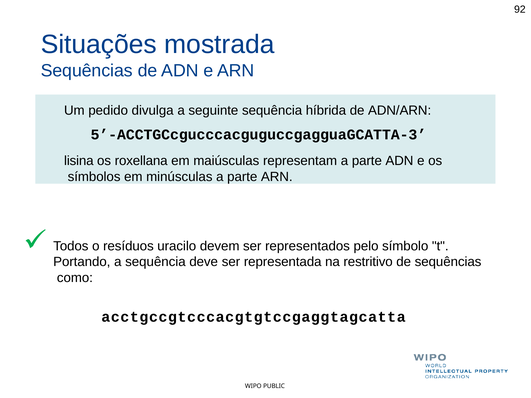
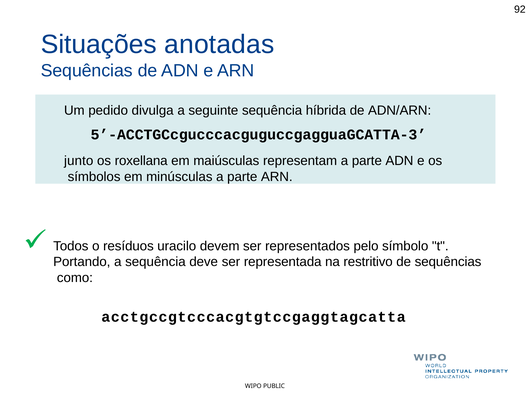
mostrada: mostrada -> anotadas
lisina: lisina -> junto
